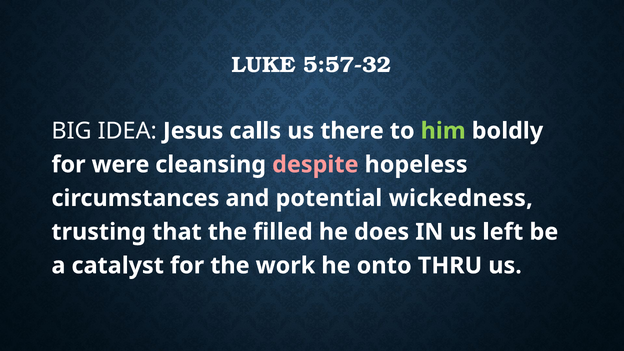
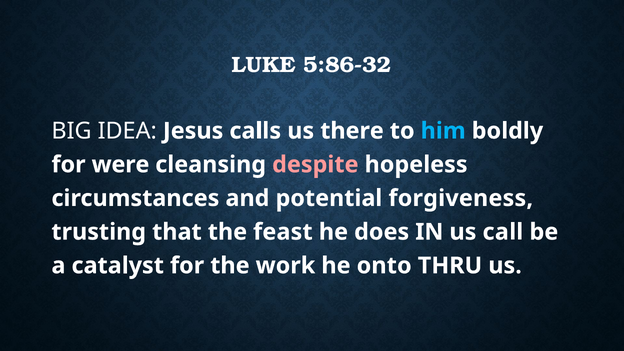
5:57-32: 5:57-32 -> 5:86-32
him colour: light green -> light blue
wickedness: wickedness -> forgiveness
filled: filled -> feast
left: left -> call
